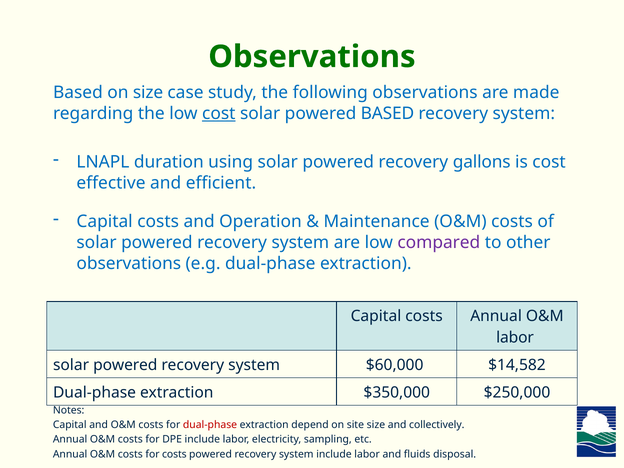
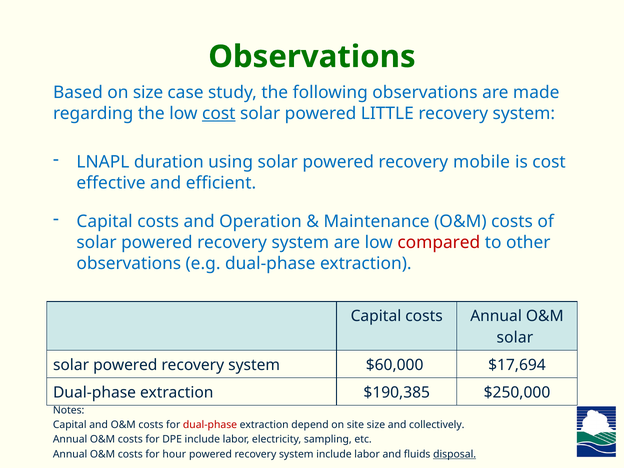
powered BASED: BASED -> LITTLE
gallons: gallons -> mobile
compared colour: purple -> red
labor at (515, 337): labor -> solar
$14,582: $14,582 -> $17,694
$350,000: $350,000 -> $190,385
for costs: costs -> hour
disposal underline: none -> present
